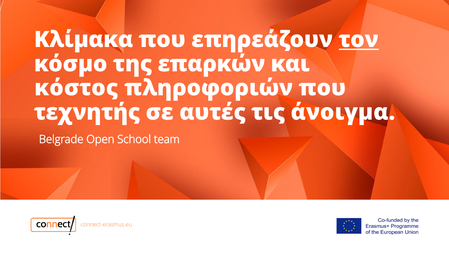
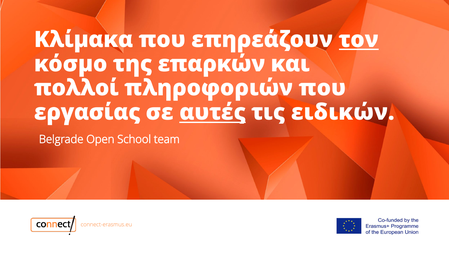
κόστος: κόστος -> πολλοί
τεχνητής: τεχνητής -> εργασίας
αυτές underline: none -> present
άνοιγμα: άνοιγμα -> ειδικών
